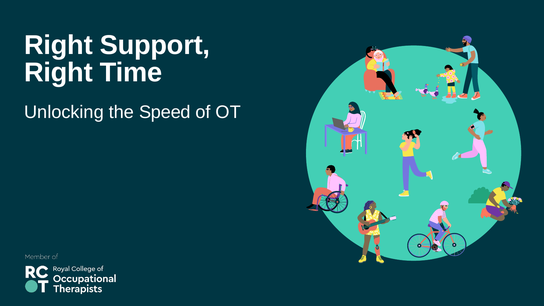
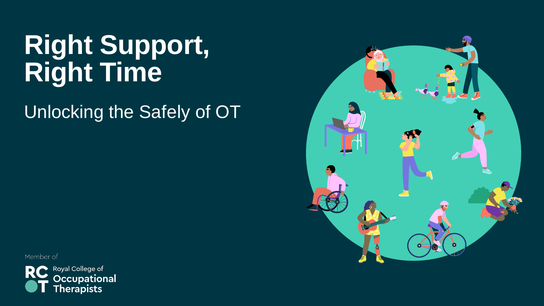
Speed: Speed -> Safely
